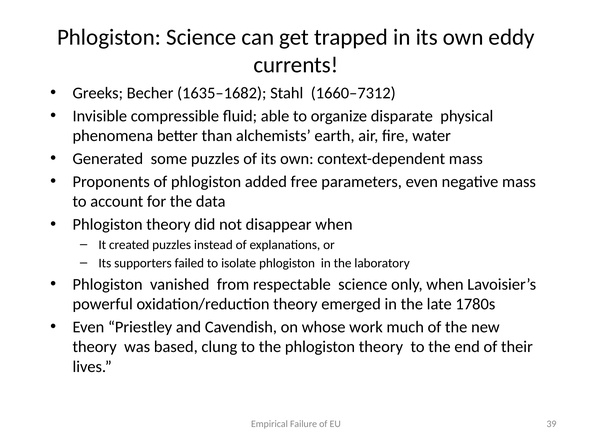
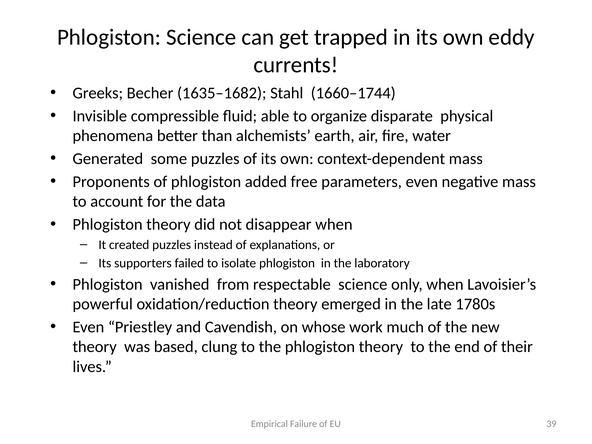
1660–7312: 1660–7312 -> 1660–1744
